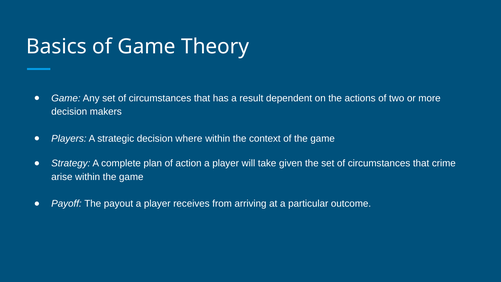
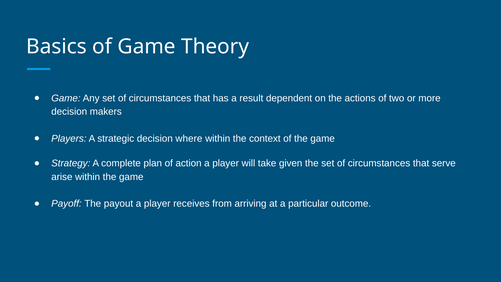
crime: crime -> serve
